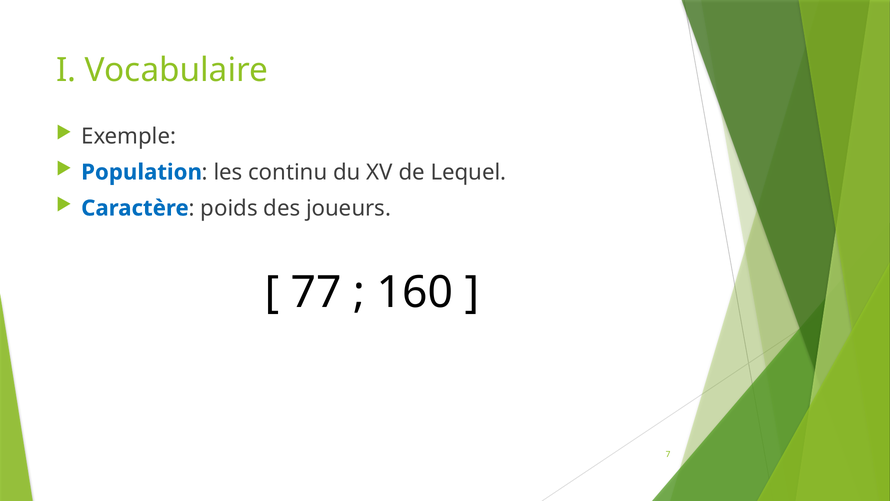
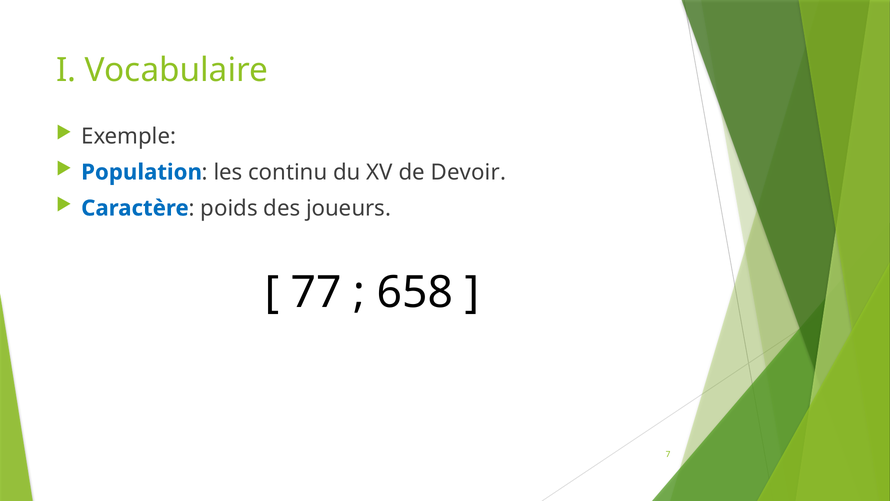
Lequel: Lequel -> Devoir
160: 160 -> 658
